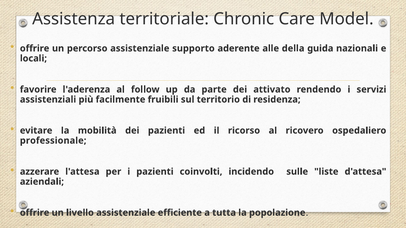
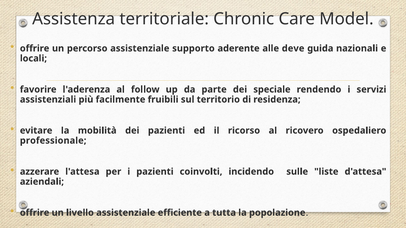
della: della -> deve
attivato: attivato -> speciale
